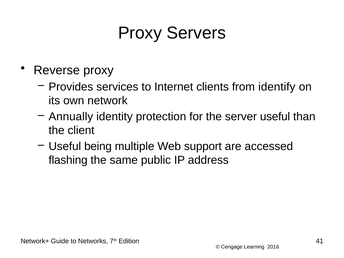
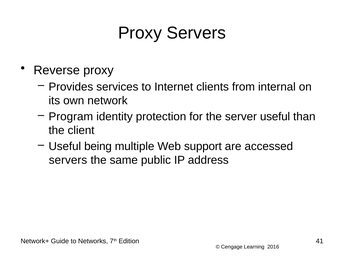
identify: identify -> internal
Annually: Annually -> Program
flashing at (68, 160): flashing -> servers
